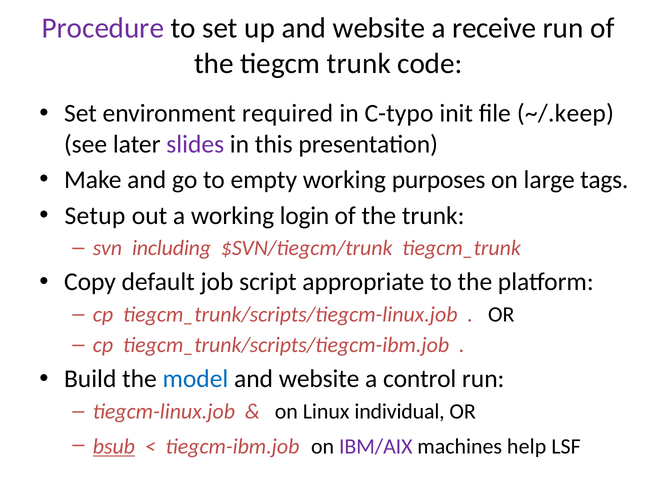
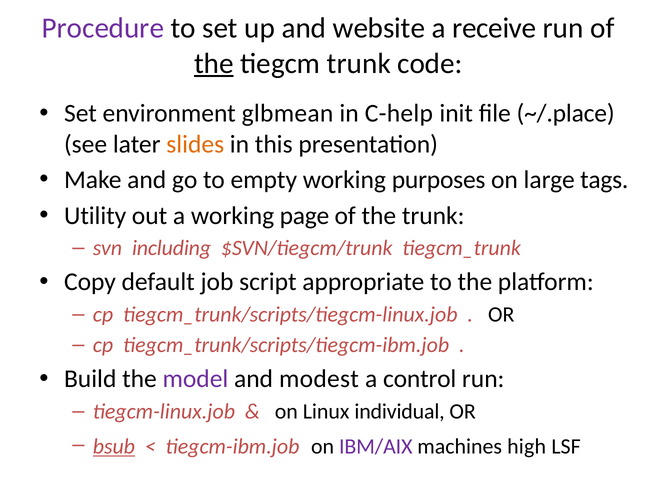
the at (214, 63) underline: none -> present
required: required -> glbmean
C-typo: C-typo -> C-help
~/.keep: ~/.keep -> ~/.place
slides colour: purple -> orange
Setup: Setup -> Utility
login: login -> page
model colour: blue -> purple
website at (319, 379): website -> modest
help: help -> high
